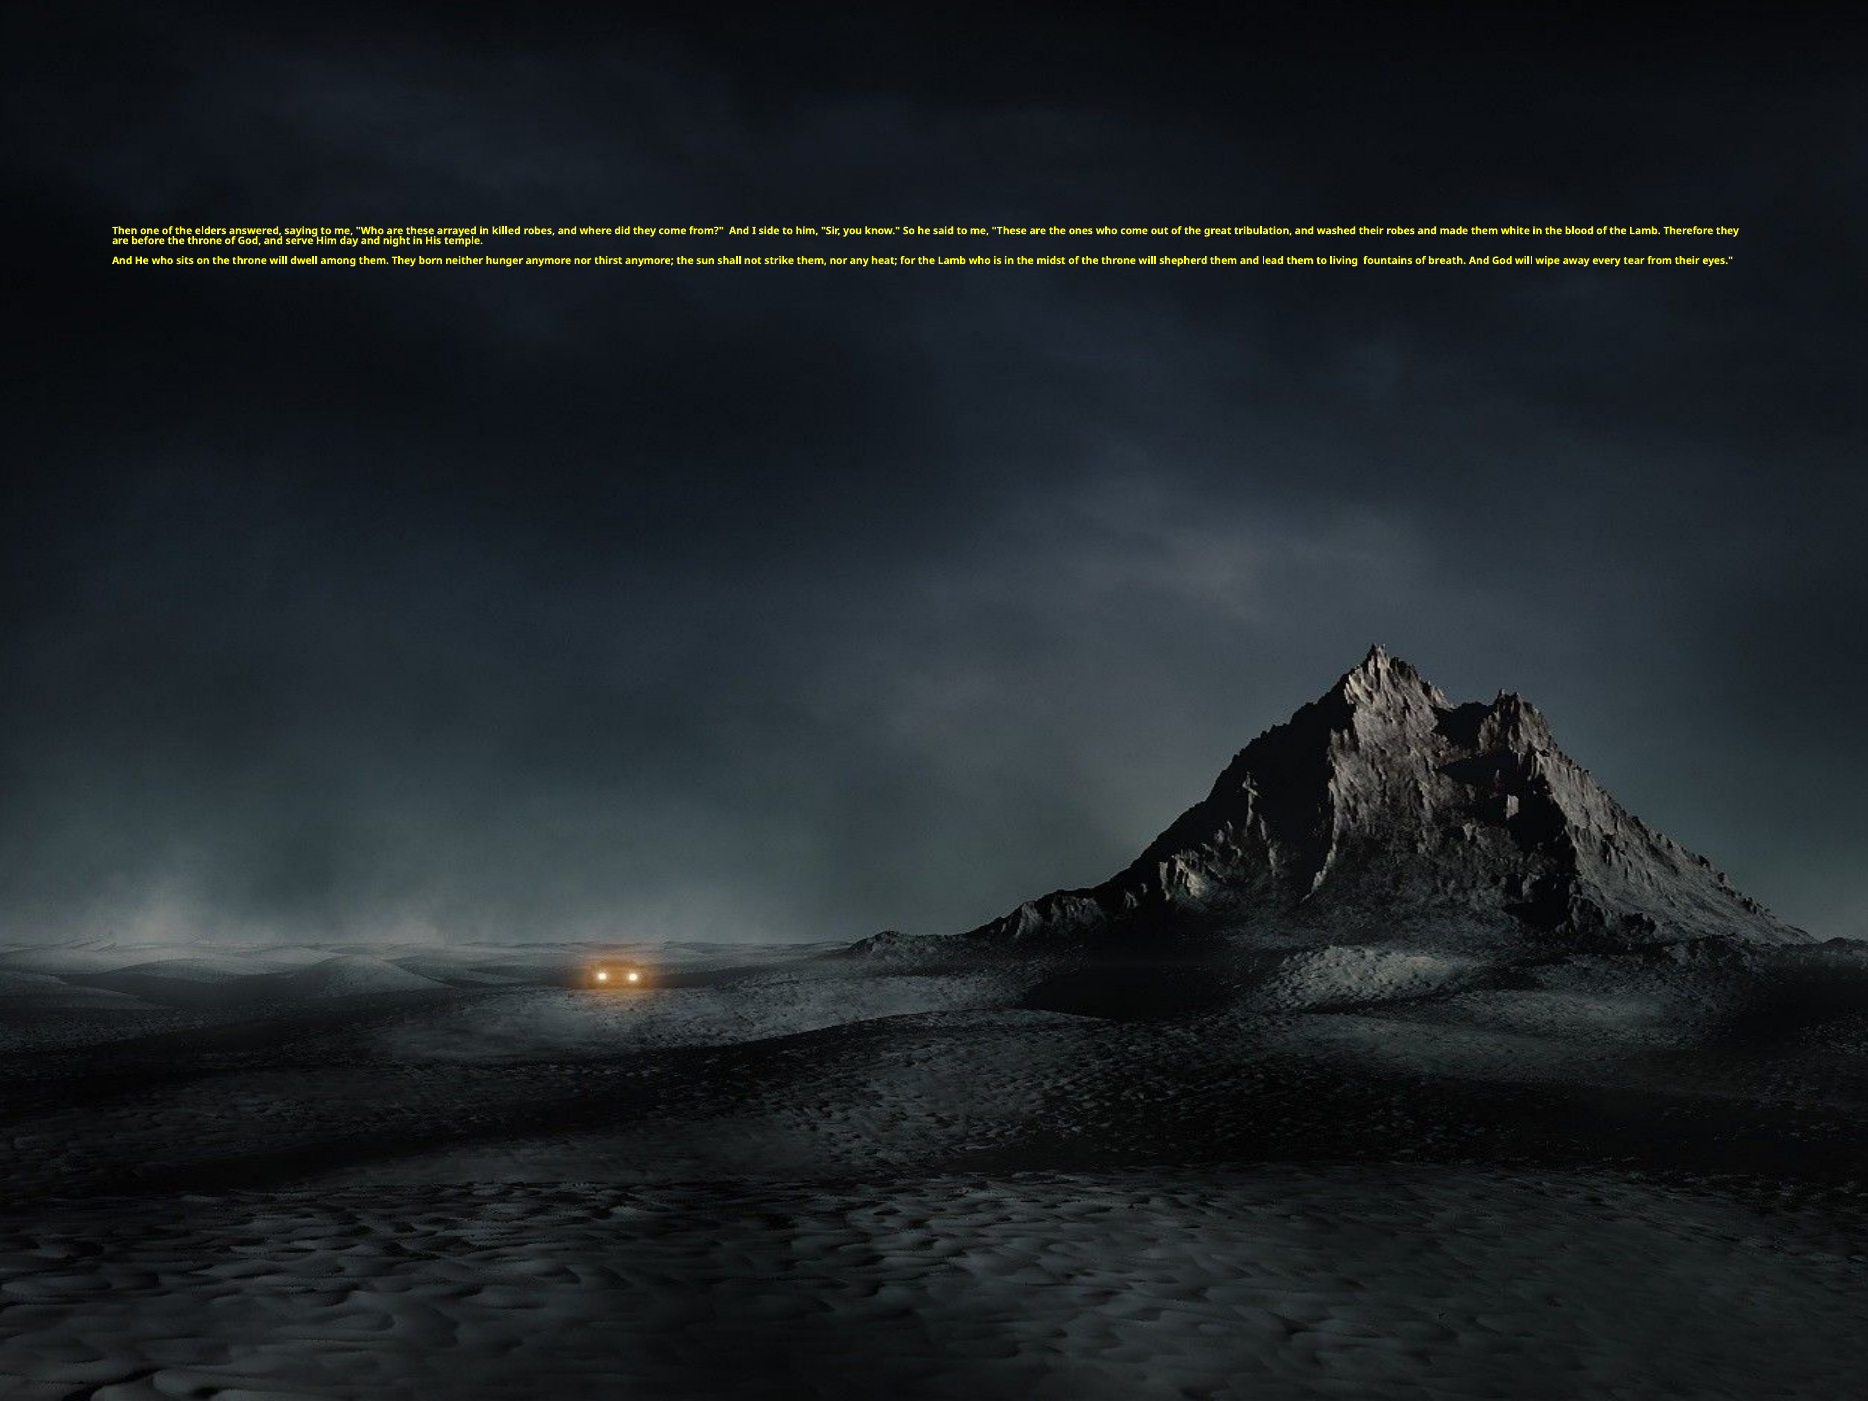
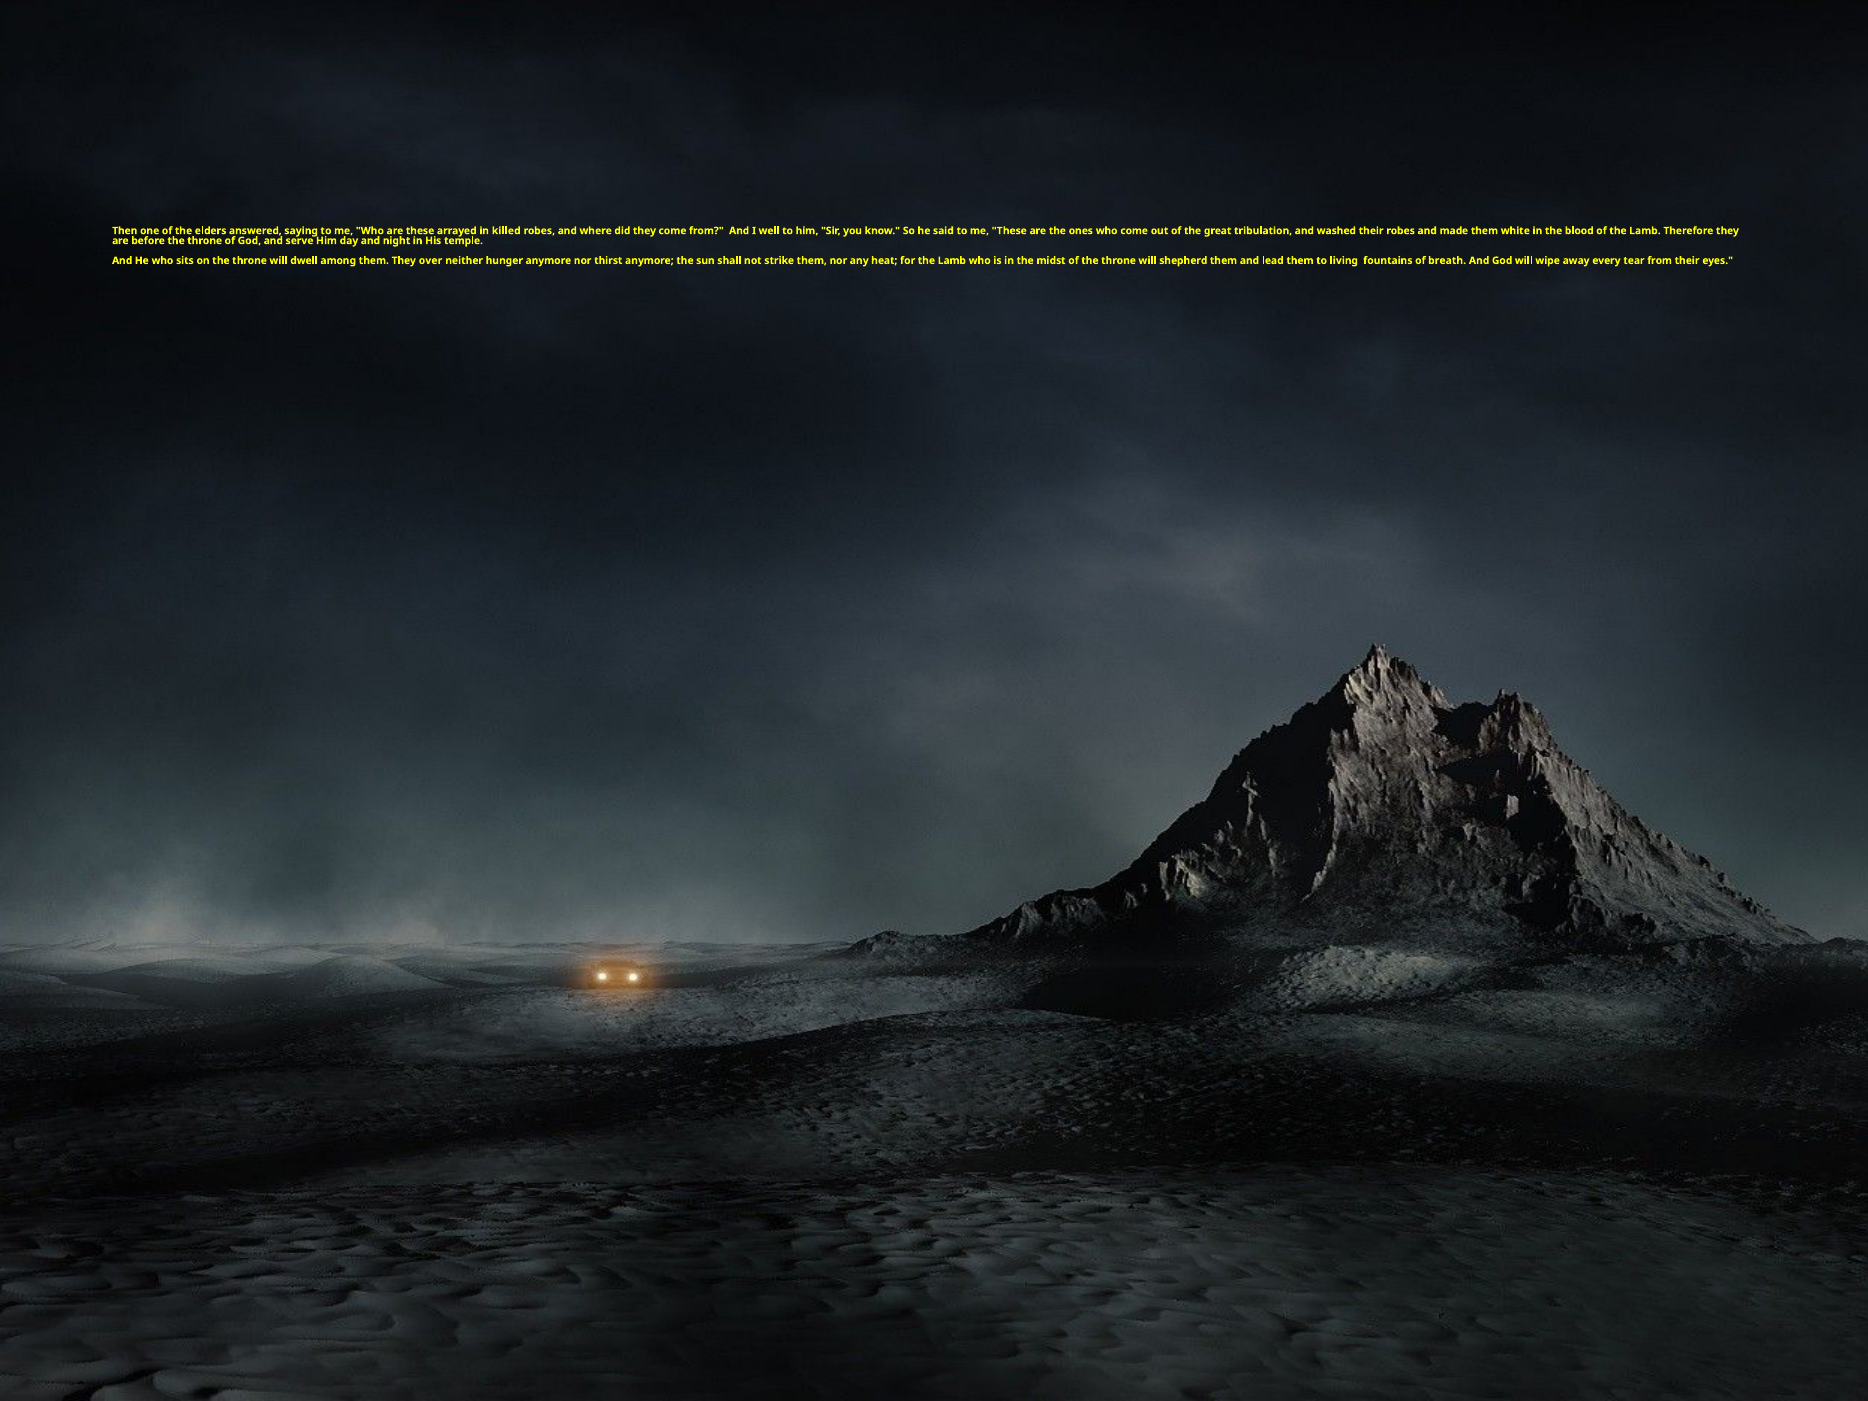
side: side -> well
born: born -> over
